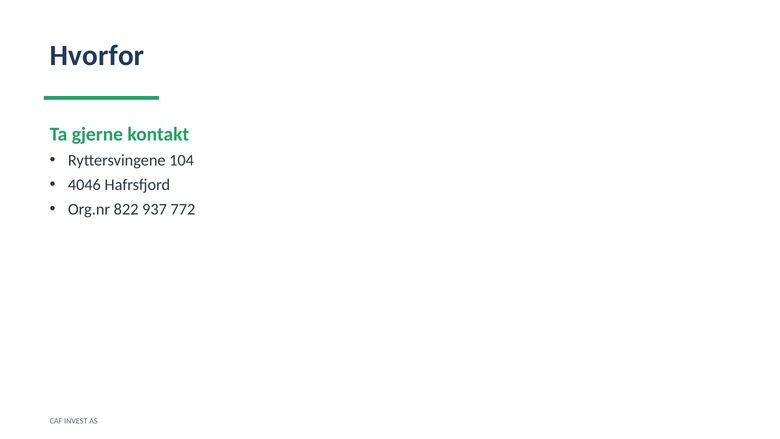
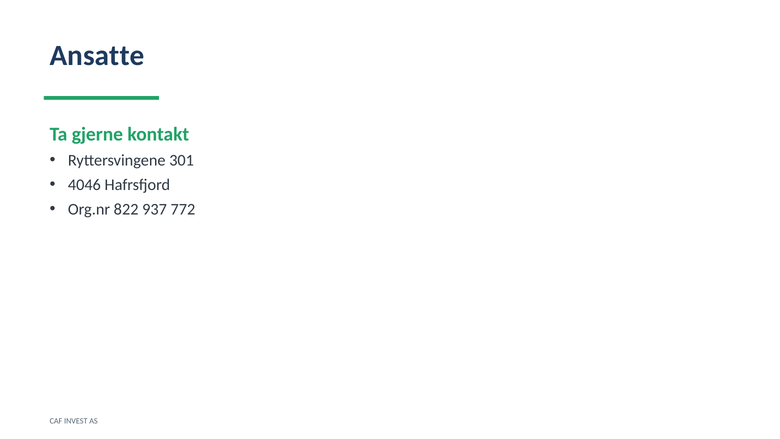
Hvorfor: Hvorfor -> Ansatte
104: 104 -> 301
